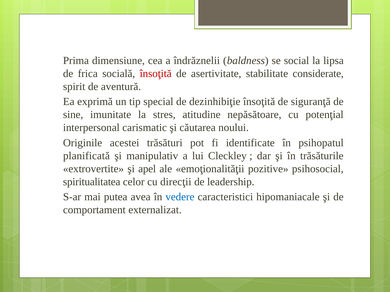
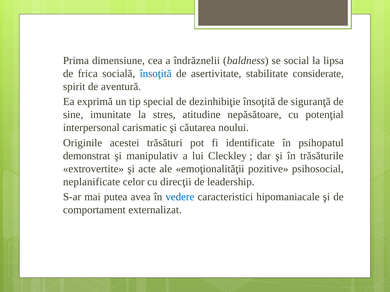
însoţită at (156, 74) colour: red -> blue
planificată: planificată -> demonstrat
apel: apel -> acte
spiritualitatea: spiritualitatea -> neplanificate
